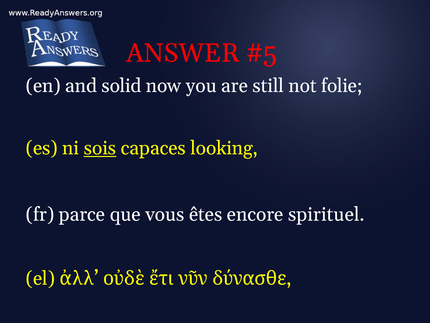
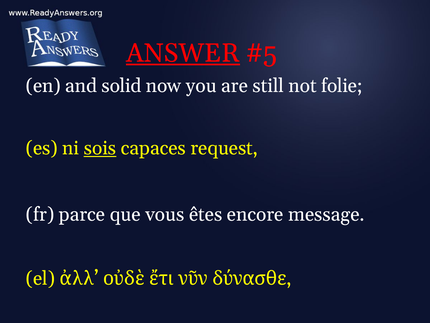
ANSWER underline: none -> present
looking: looking -> request
spirituel: spirituel -> message
